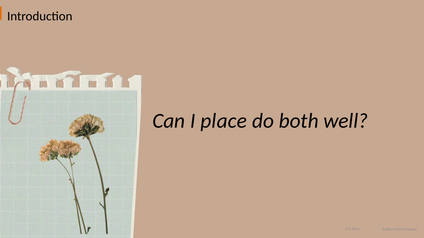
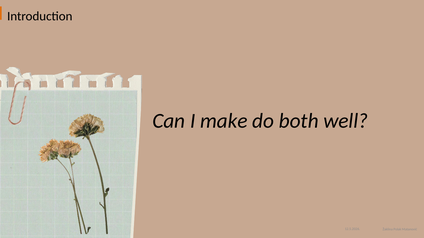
place: place -> make
